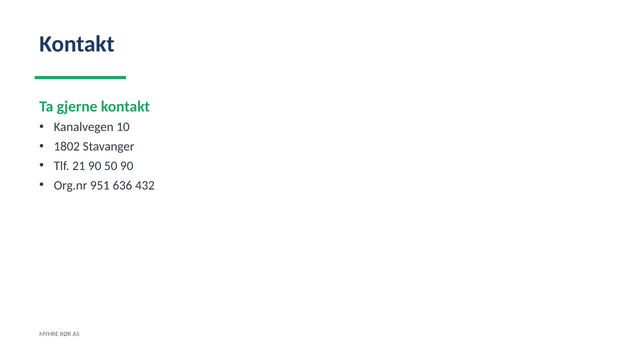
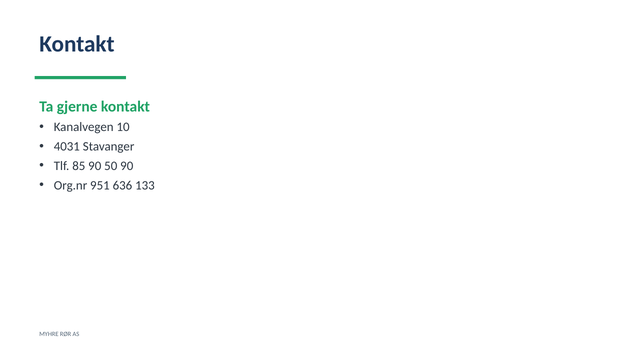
1802: 1802 -> 4031
21: 21 -> 85
432: 432 -> 133
